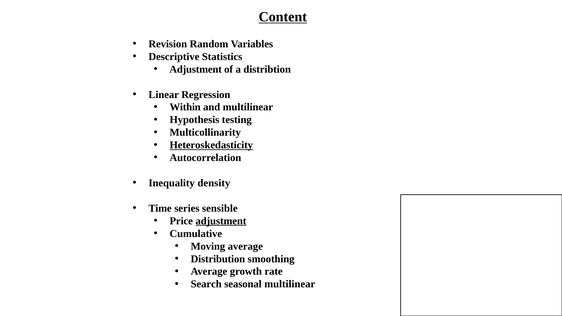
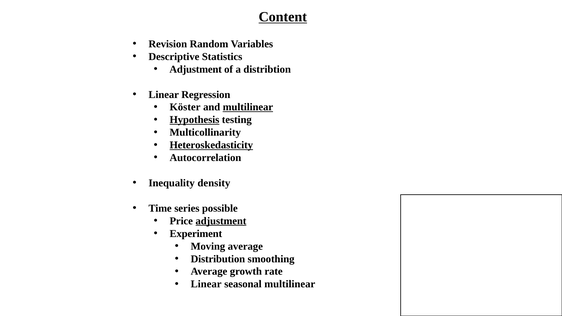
Within: Within -> Köster
multilinear at (248, 107) underline: none -> present
Hypothesis underline: none -> present
sensible: sensible -> possible
Cumulative: Cumulative -> Experiment
Search at (206, 284): Search -> Linear
